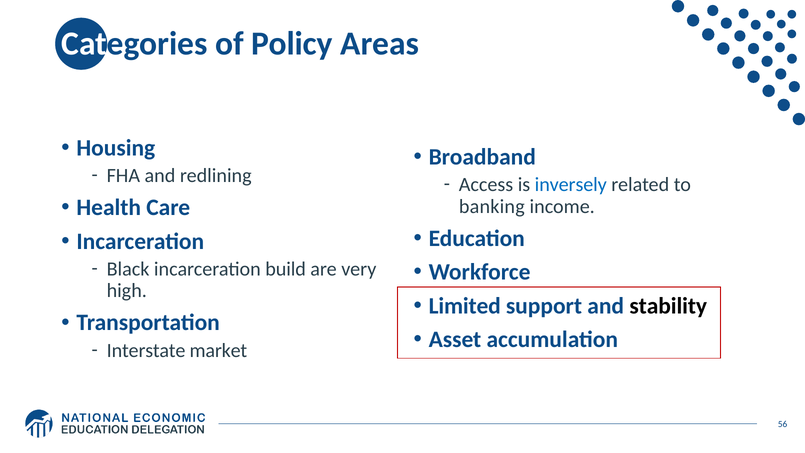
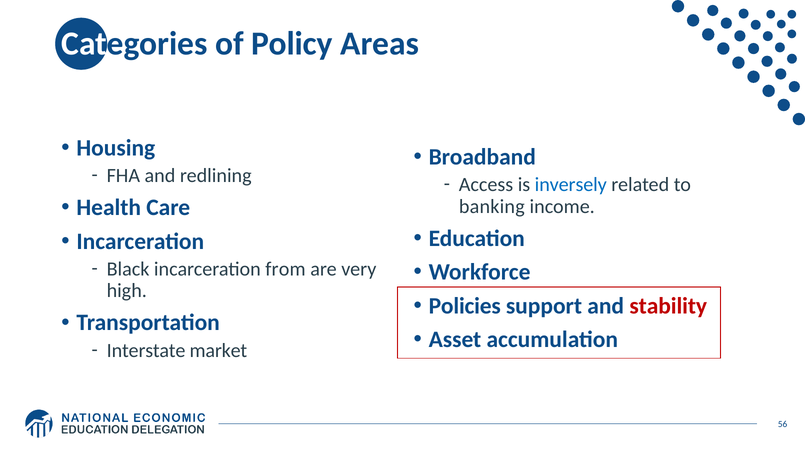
build: build -> from
Limited: Limited -> Policies
stability colour: black -> red
